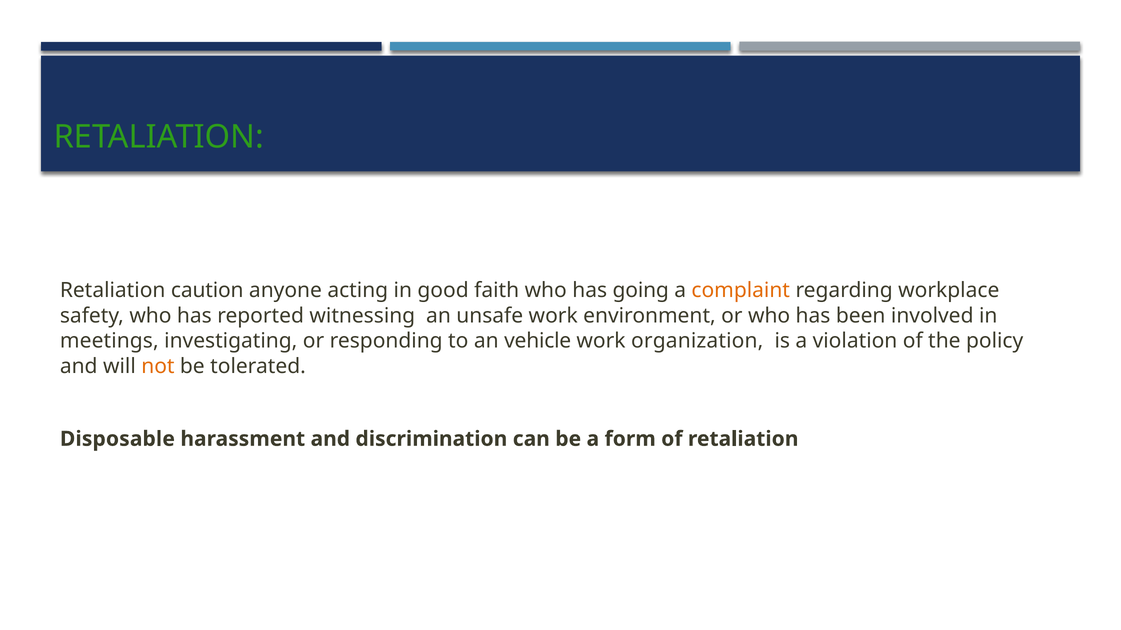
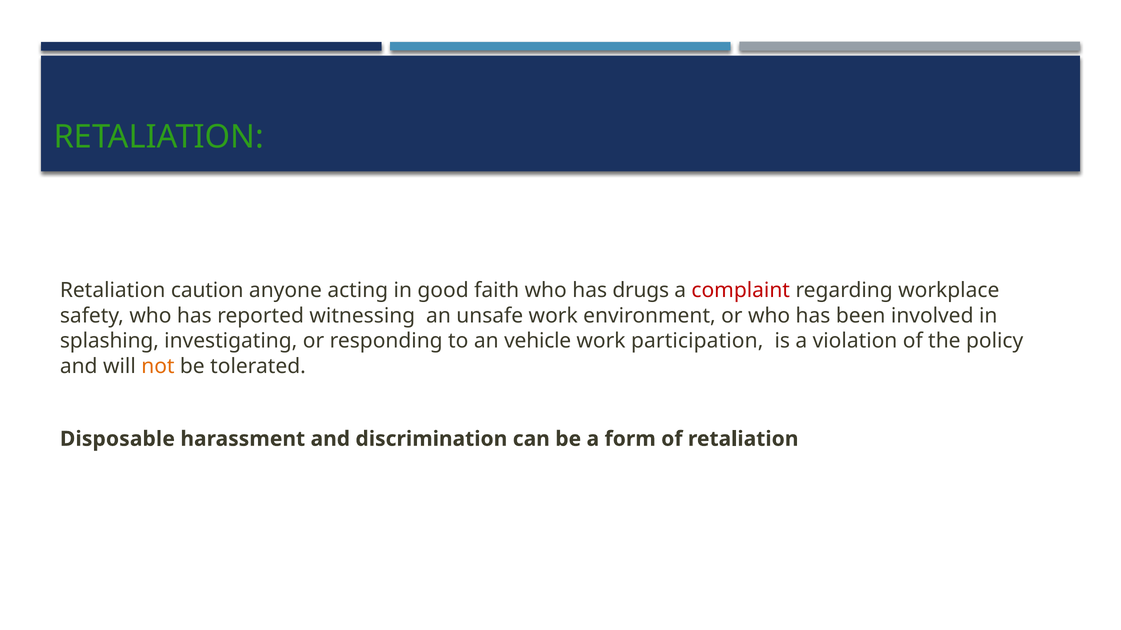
going: going -> drugs
complaint colour: orange -> red
meetings: meetings -> splashing
organization: organization -> participation
